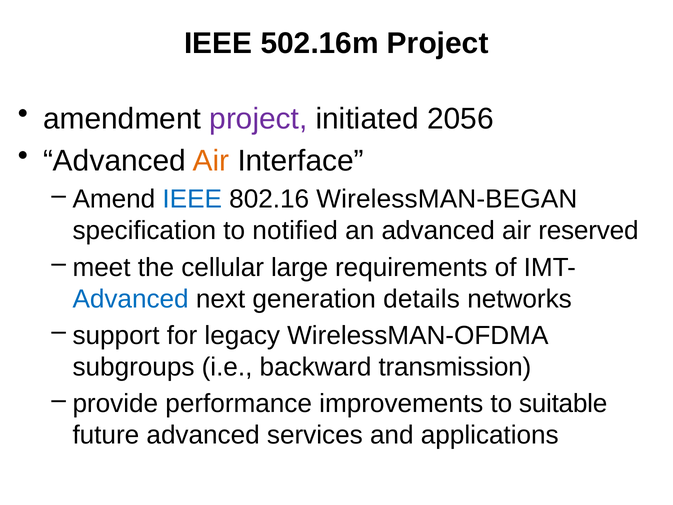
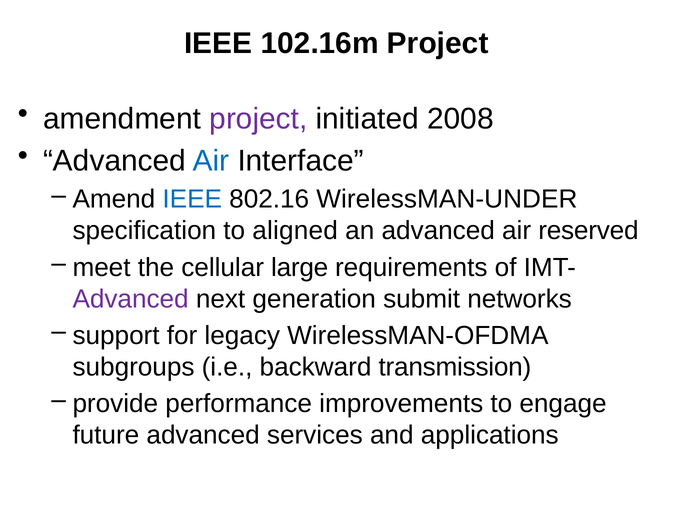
502.16m: 502.16m -> 102.16m
2056: 2056 -> 2008
Air at (211, 161) colour: orange -> blue
WirelessMAN-BEGAN: WirelessMAN-BEGAN -> WirelessMAN-UNDER
notified: notified -> aligned
Advanced at (131, 299) colour: blue -> purple
details: details -> submit
suitable: suitable -> engage
